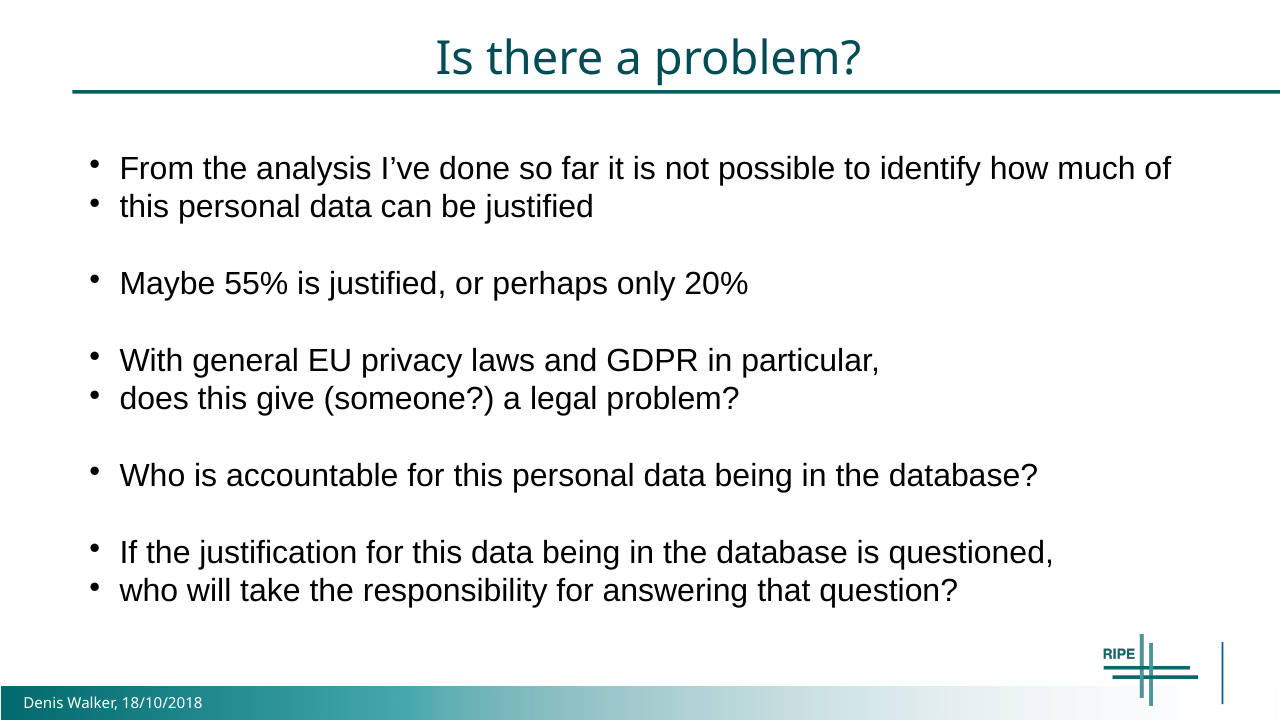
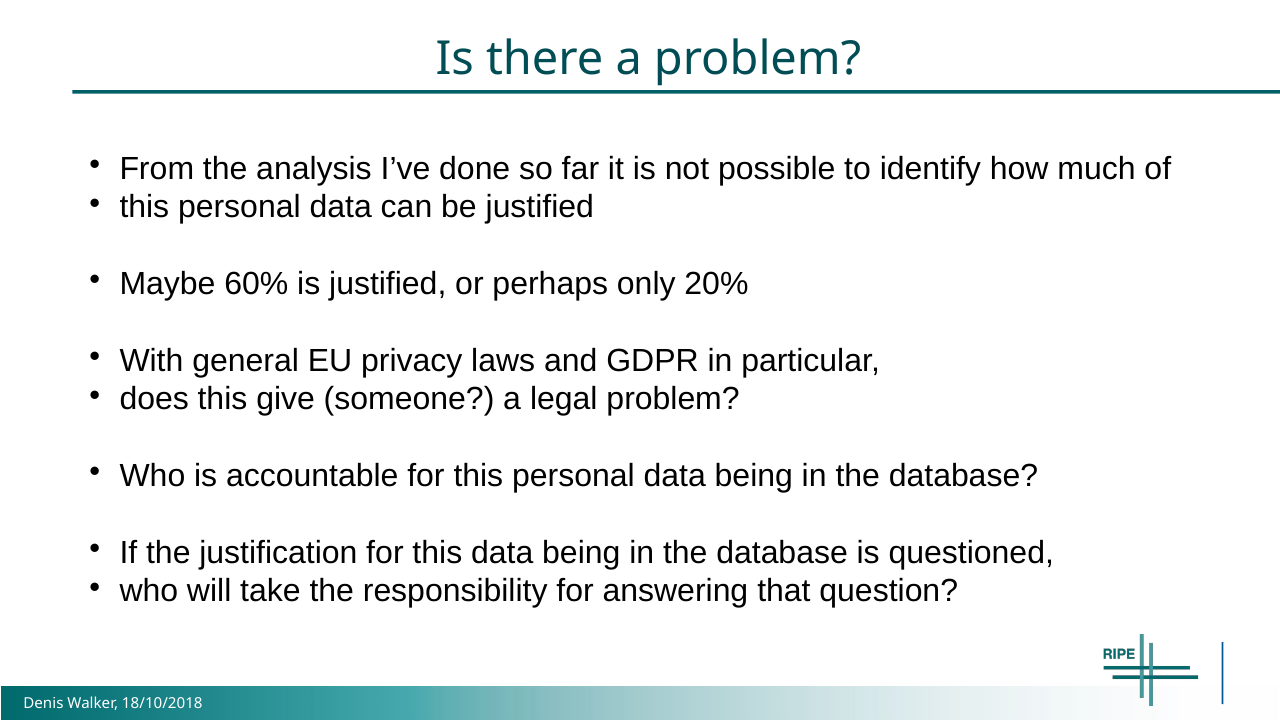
55%: 55% -> 60%
